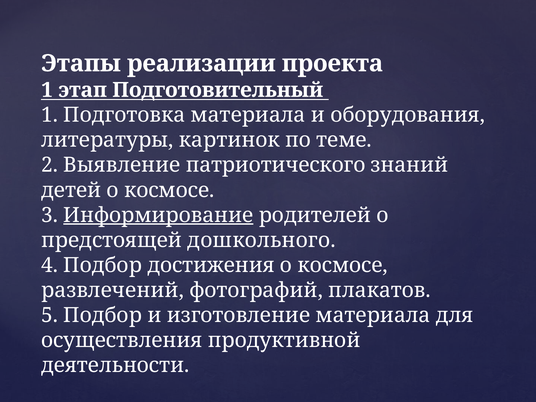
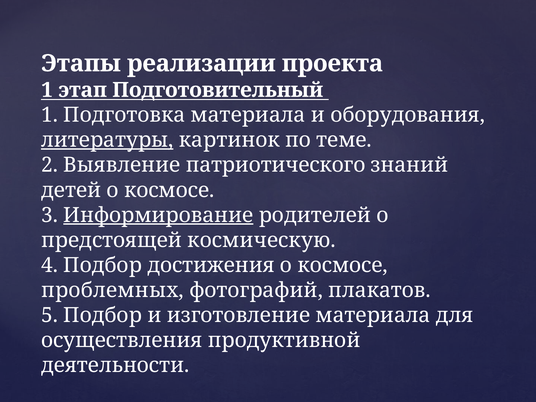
литературы underline: none -> present
дошкольного: дошкольного -> космическую
развлечений: развлечений -> проблемных
